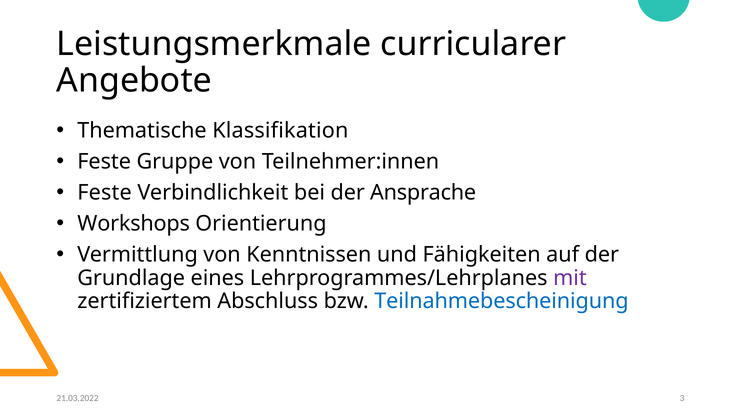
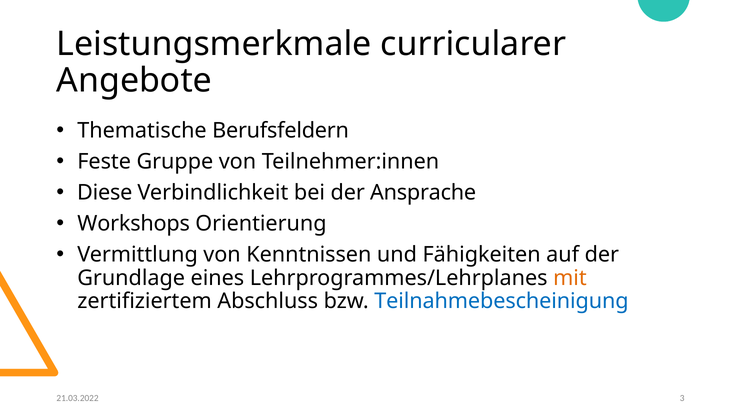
Klassifikation: Klassifikation -> Berufsfeldern
Feste at (105, 192): Feste -> Diese
mit colour: purple -> orange
